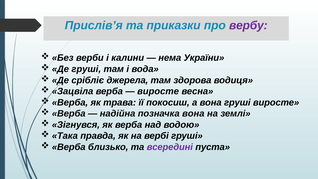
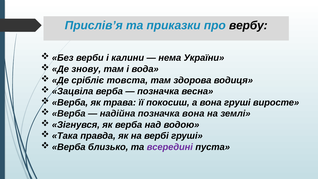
вербу colour: purple -> black
Де груші: груші -> знову
джерела: джерела -> товста
виросте at (158, 91): виросте -> позначка
